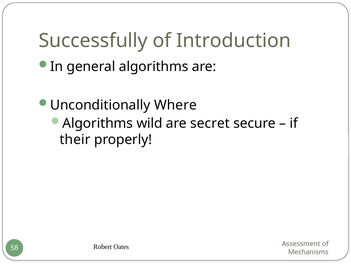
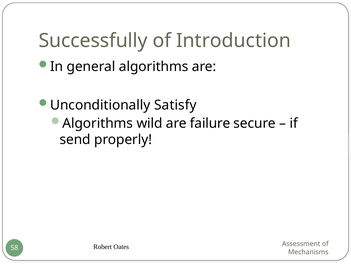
Where: Where -> Satisfy
secret: secret -> failure
their: their -> send
